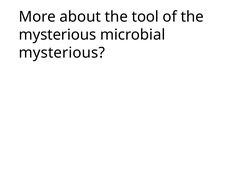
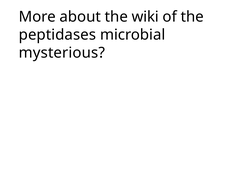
tool: tool -> wiki
mysterious at (57, 35): mysterious -> peptidases
